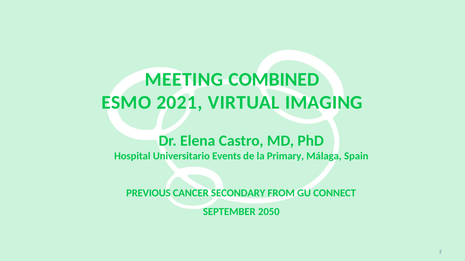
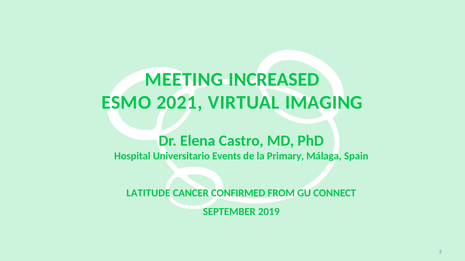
COMBINED: COMBINED -> INCREASED
PREVIOUS: PREVIOUS -> LATITUDE
SECONDARY: SECONDARY -> CONFIRMED
2050: 2050 -> 2019
